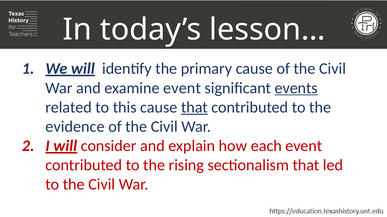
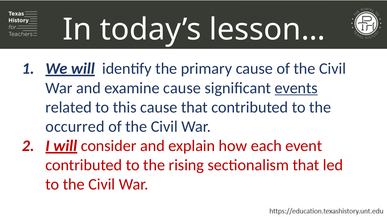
examine event: event -> cause
that at (194, 108) underline: present -> none
evidence: evidence -> occurred
